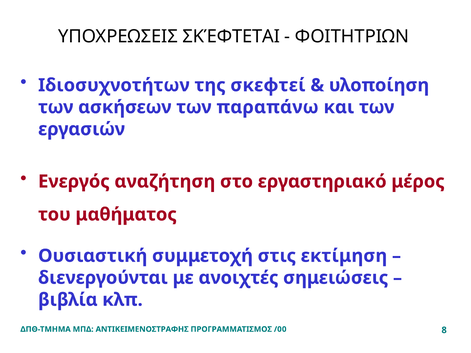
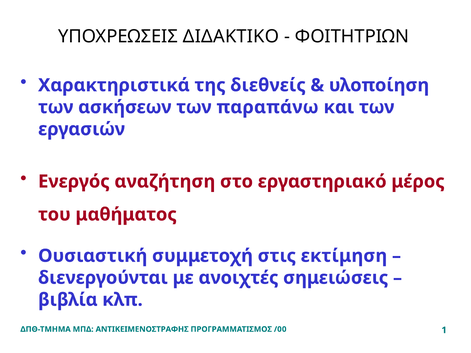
ΣΚΈΦΤΕΤΑΙ: ΣΚΈΦΤΕΤΑΙ -> ΔΙΔΑΚΤΙΚΟ
Ιδιοσυχνοτήτων: Ιδιοσυχνοτήτων -> Χαρακτηριστικά
σκεφτεί: σκεφτεί -> διεθνείς
8: 8 -> 1
